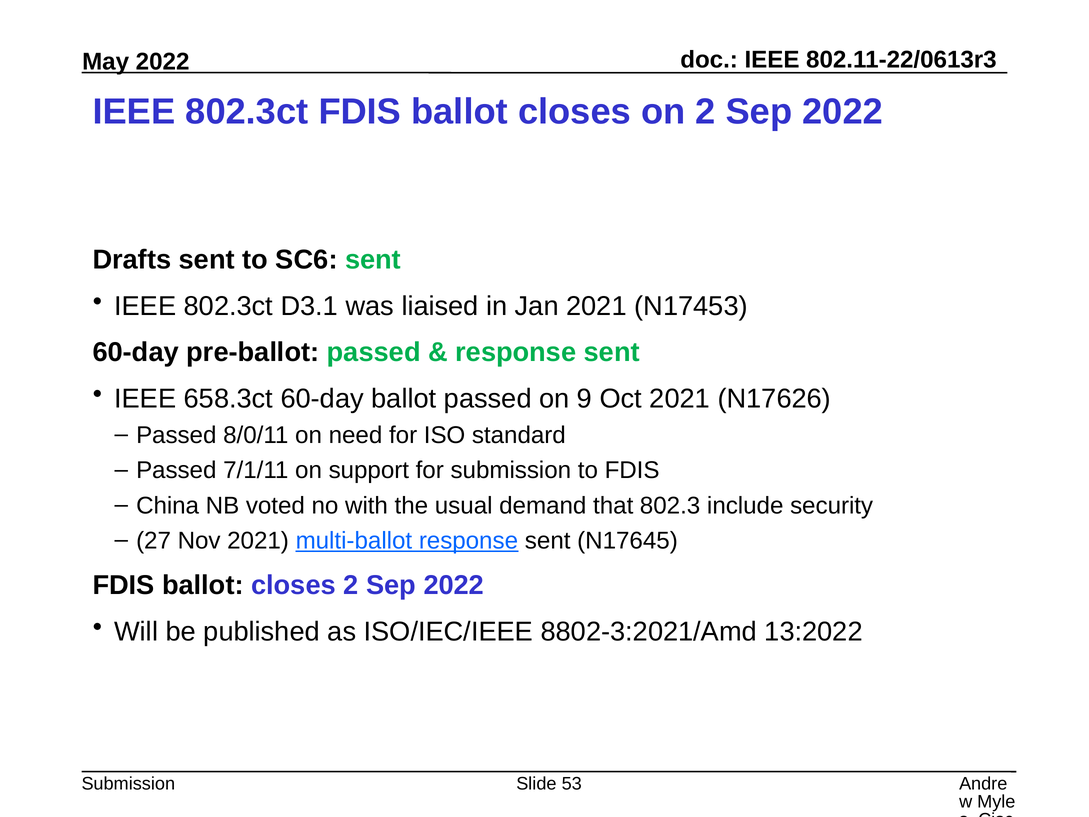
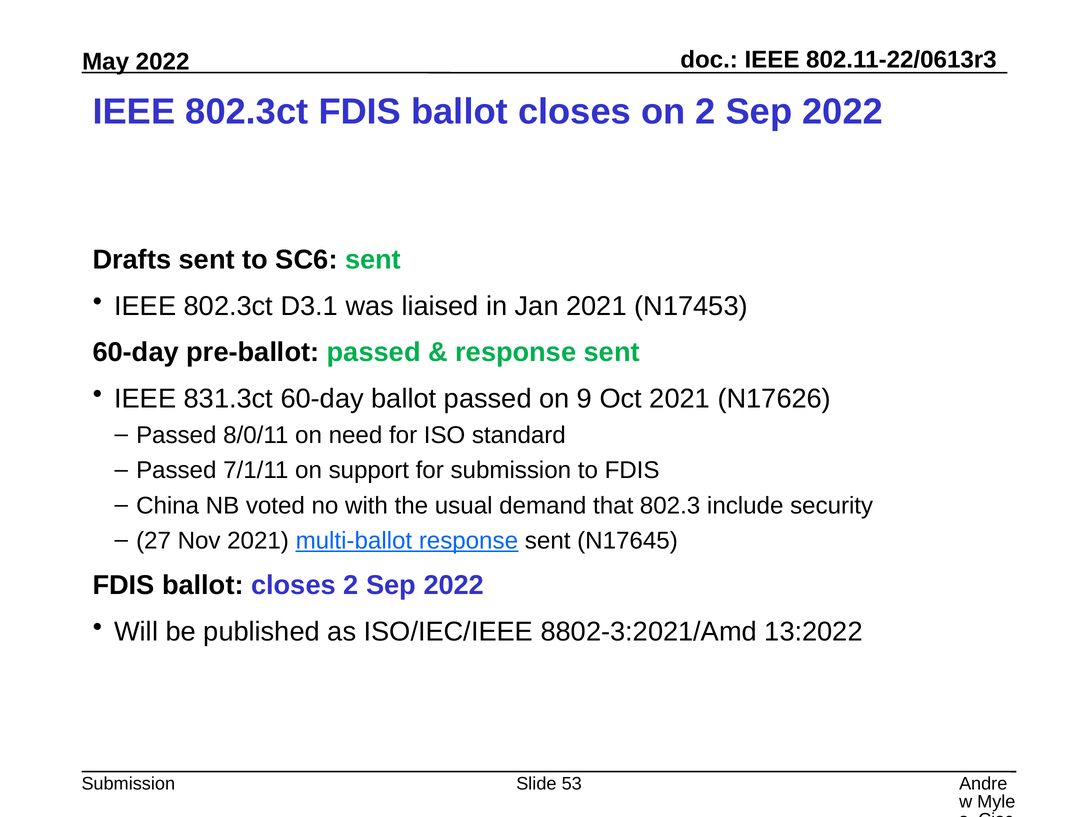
658.3ct: 658.3ct -> 831.3ct
